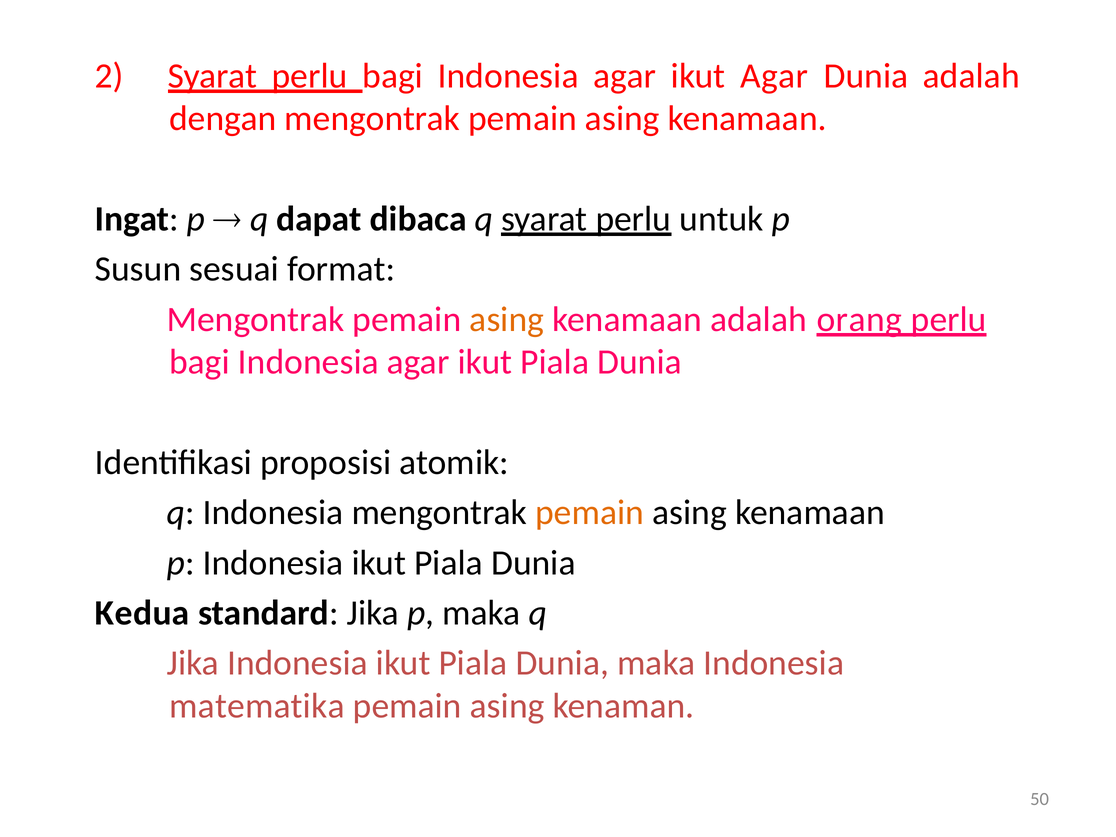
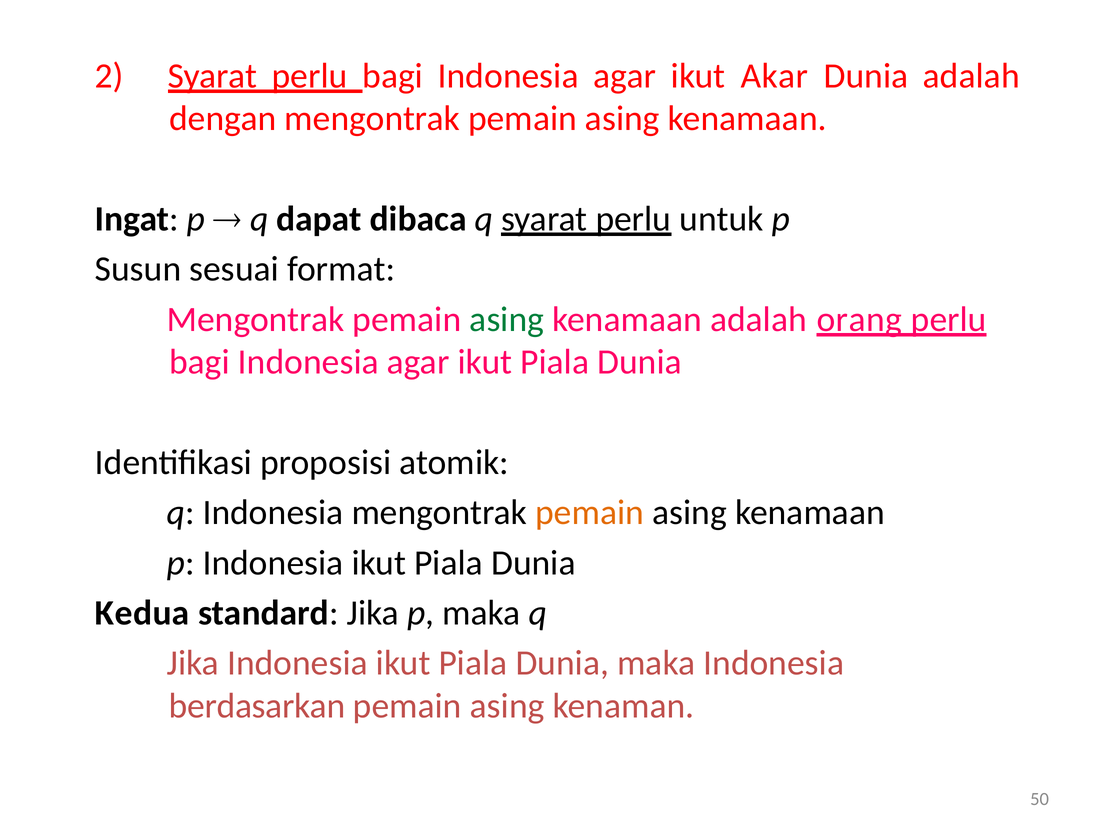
ikut Agar: Agar -> Akar
asing at (507, 319) colour: orange -> green
matematika: matematika -> berdasarkan
